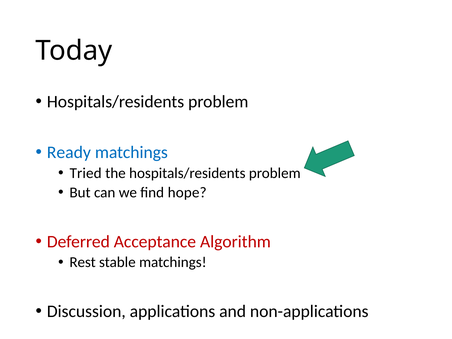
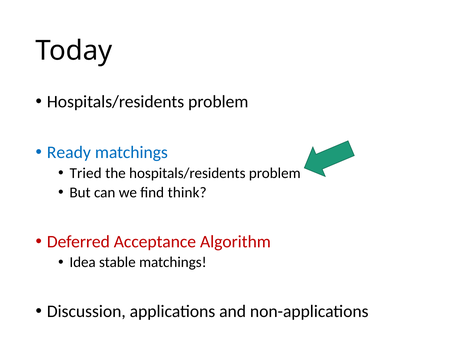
hope: hope -> think
Rest: Rest -> Idea
